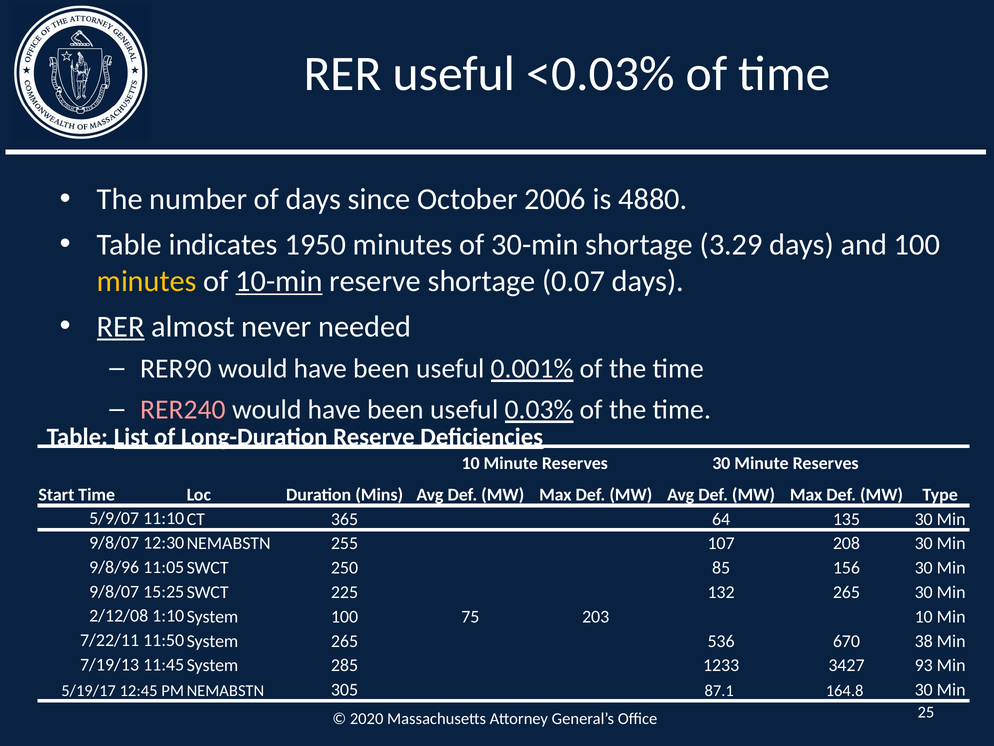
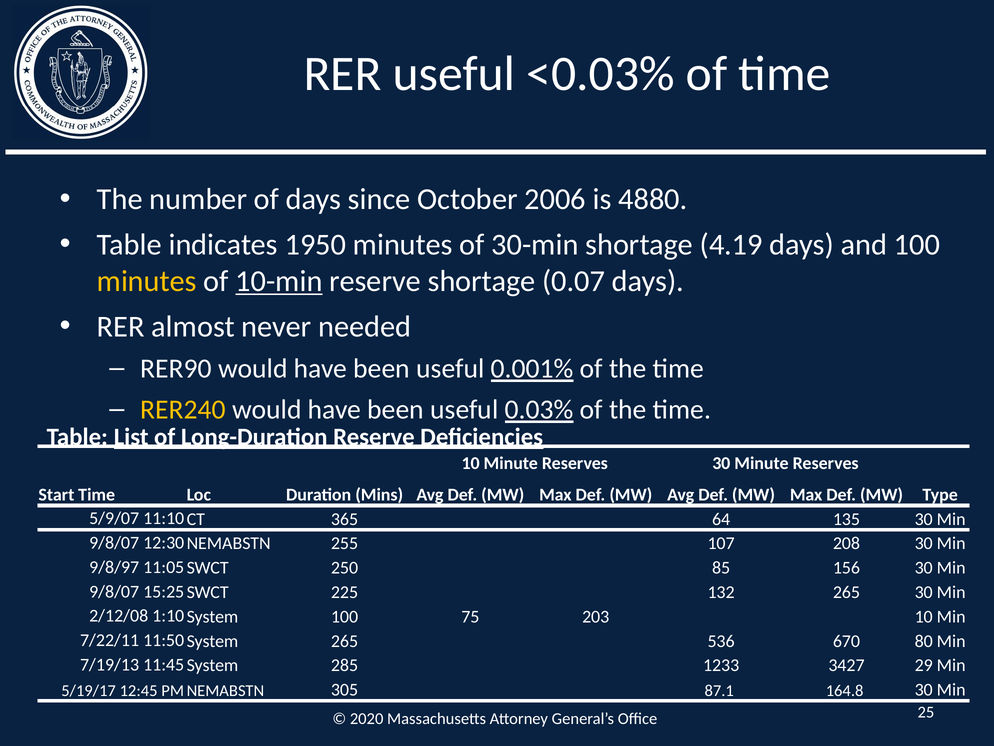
3.29: 3.29 -> 4.19
RER at (121, 326) underline: present -> none
RER240 colour: pink -> yellow
9/8/96: 9/8/96 -> 9/8/97
38: 38 -> 80
93: 93 -> 29
